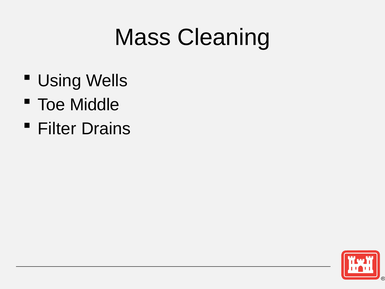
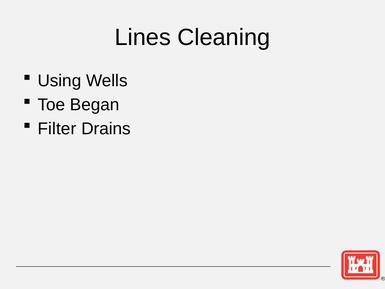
Mass: Mass -> Lines
Middle: Middle -> Began
